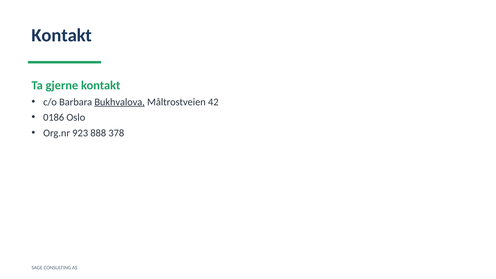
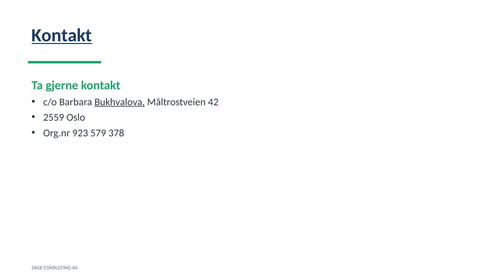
Kontakt at (62, 35) underline: none -> present
0186: 0186 -> 2559
888: 888 -> 579
